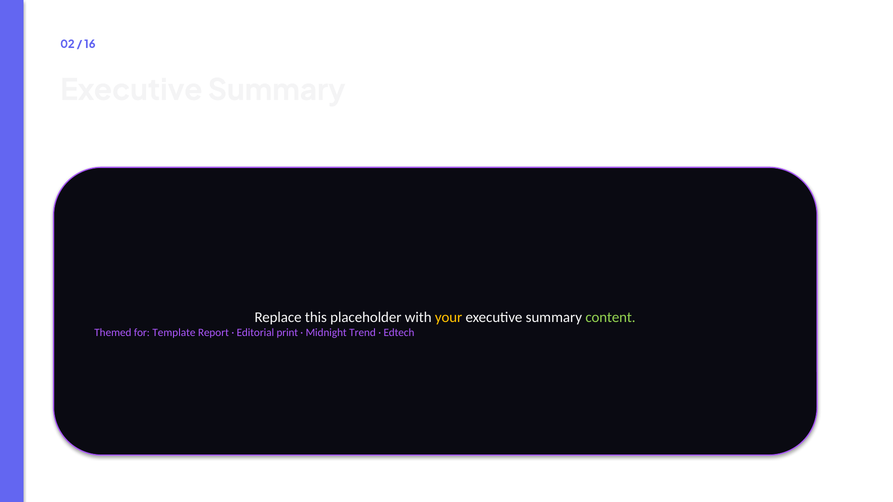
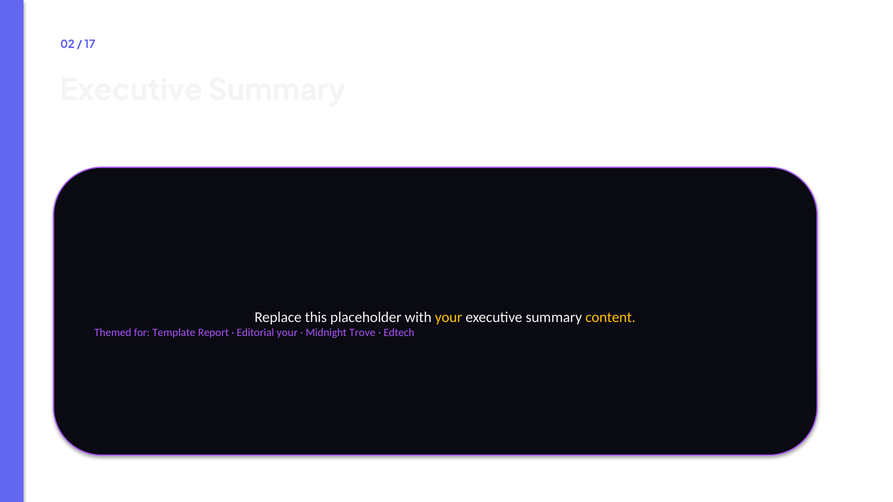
16: 16 -> 17
content colour: light green -> yellow
Editorial print: print -> your
Trend: Trend -> Trove
